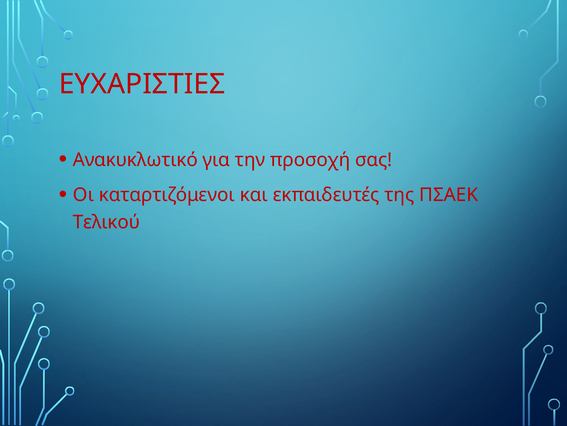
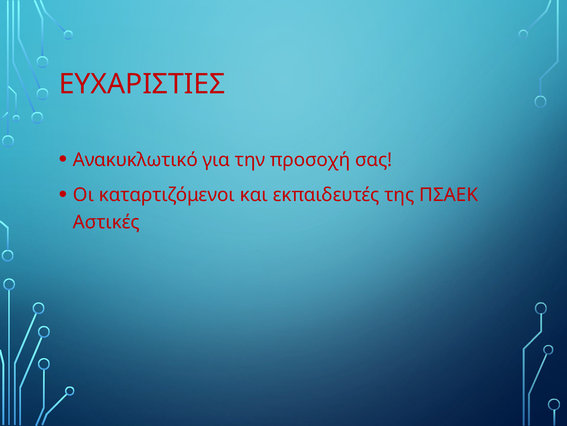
Τελικού: Τελικού -> Αστικές
